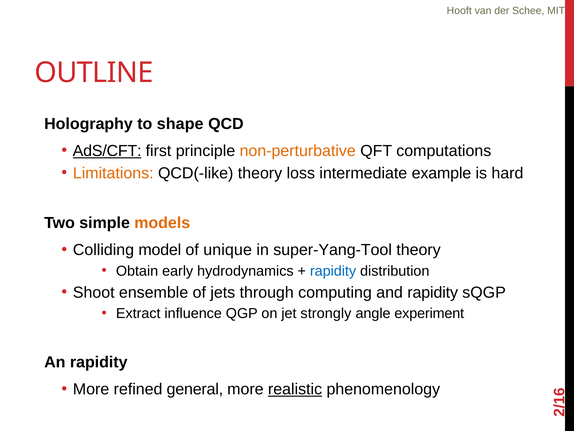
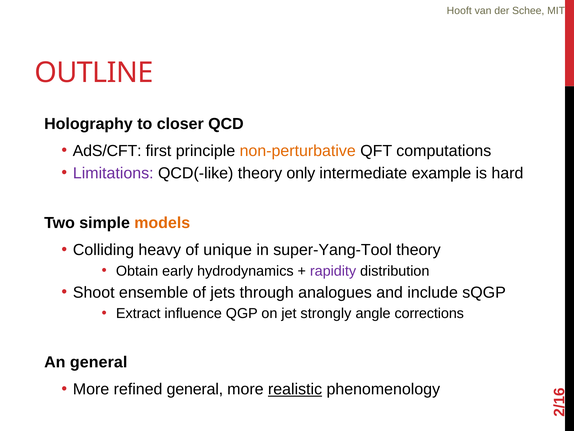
shape: shape -> closer
AdS/CFT underline: present -> none
Limitations colour: orange -> purple
loss: loss -> only
model: model -> heavy
rapidity at (333, 271) colour: blue -> purple
computing: computing -> analogues
and rapidity: rapidity -> include
experiment: experiment -> corrections
An rapidity: rapidity -> general
